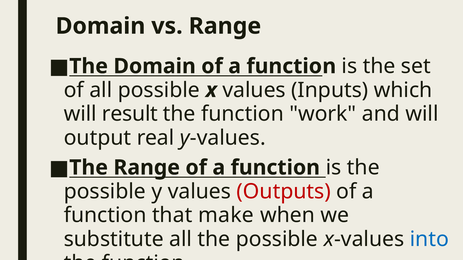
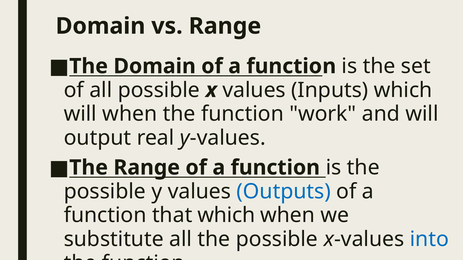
will result: result -> when
Outputs colour: red -> blue
that make: make -> which
